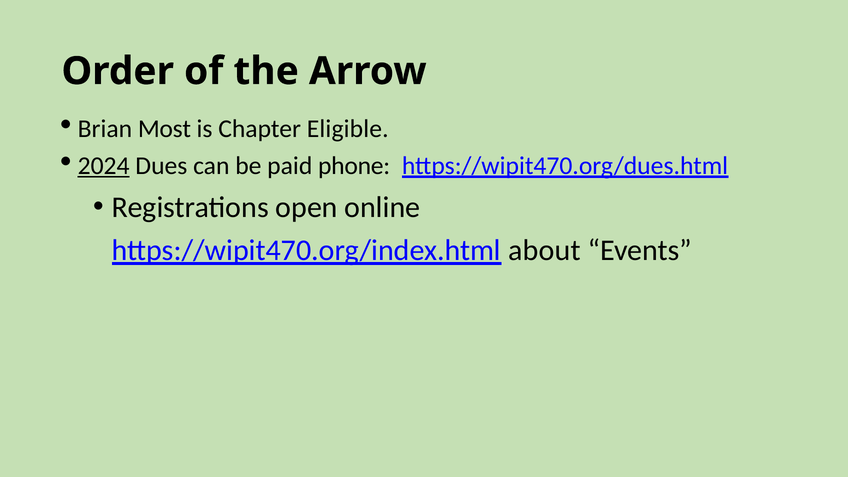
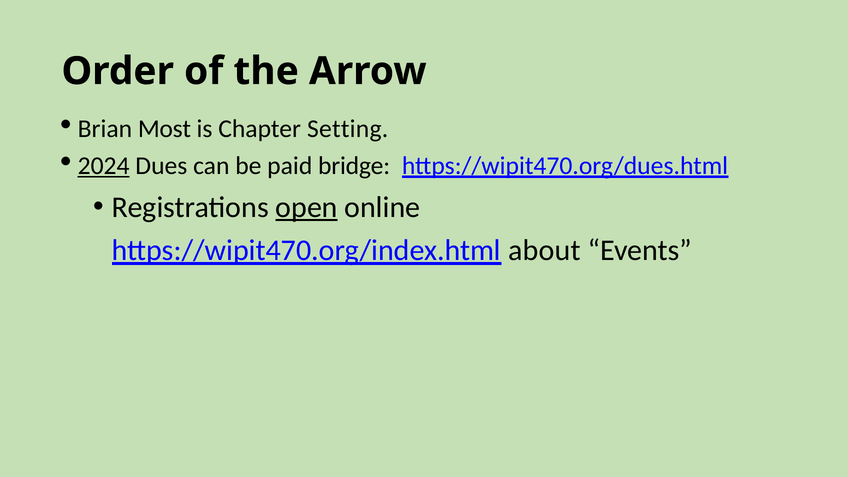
Eligible: Eligible -> Setting
phone: phone -> bridge
open underline: none -> present
